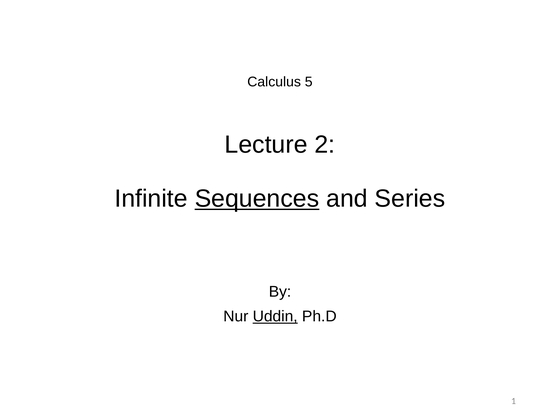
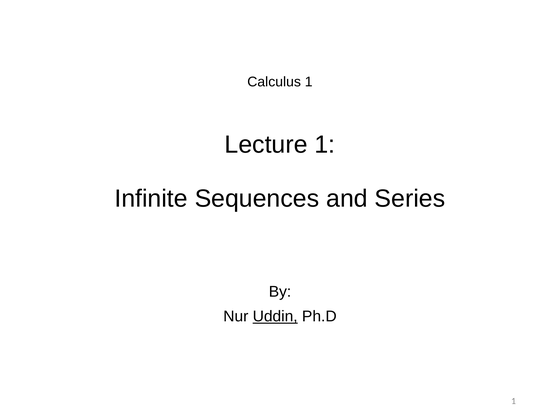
Calculus 5: 5 -> 1
Lecture 2: 2 -> 1
Sequences underline: present -> none
